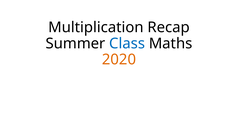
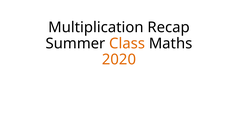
Class colour: blue -> orange
